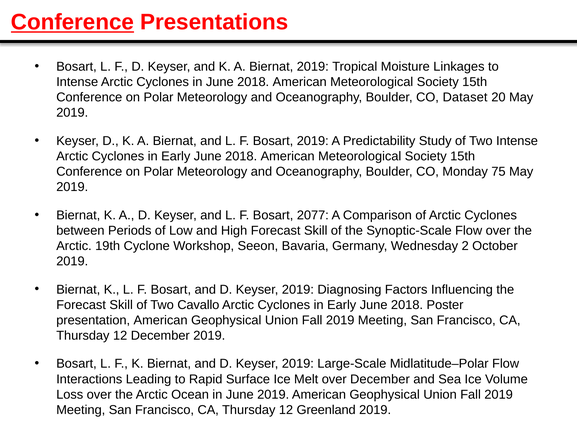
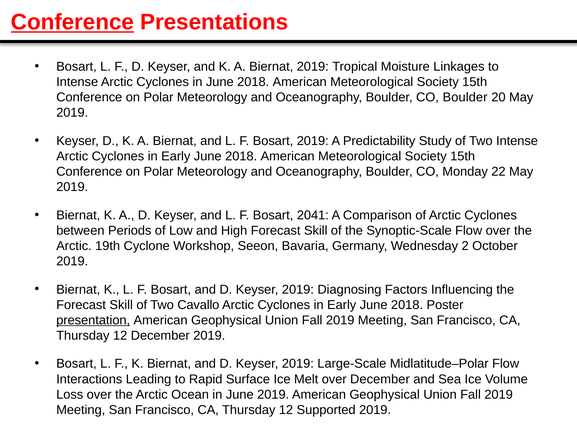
CO Dataset: Dataset -> Boulder
75: 75 -> 22
2077: 2077 -> 2041
presentation underline: none -> present
Greenland: Greenland -> Supported
